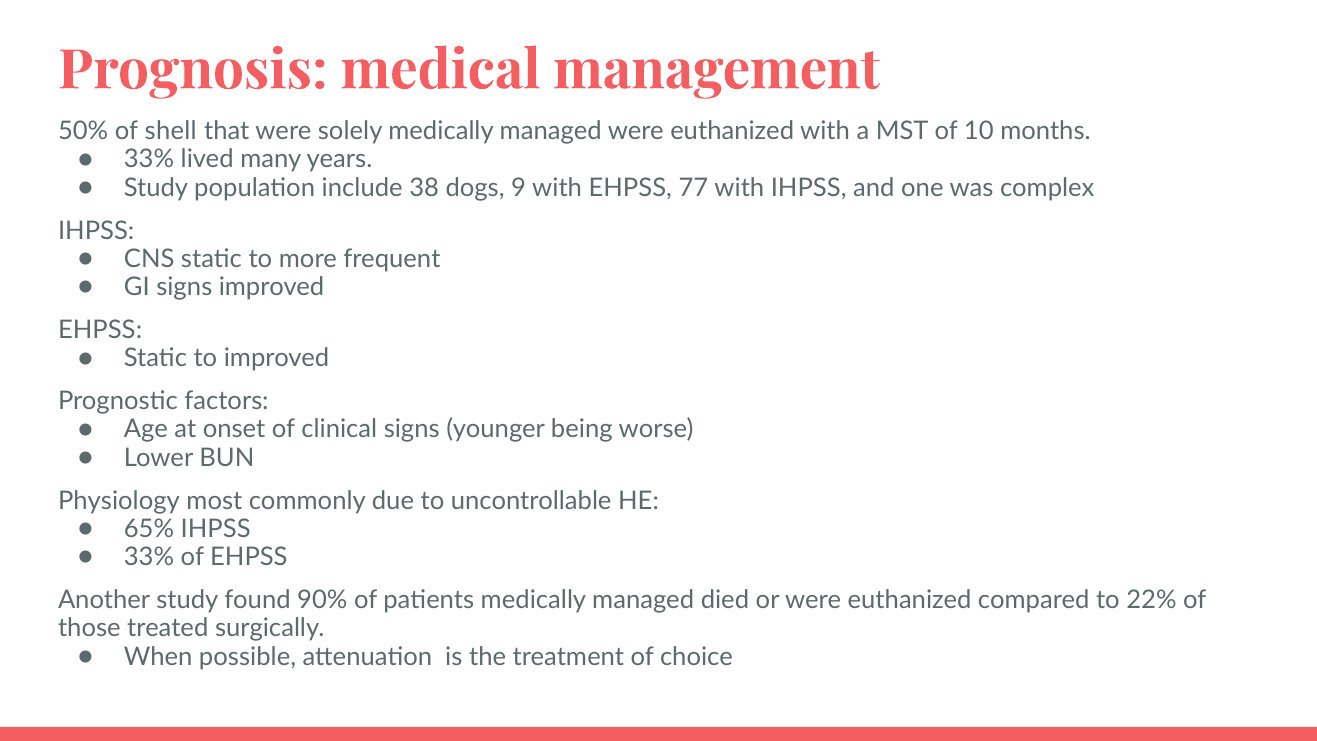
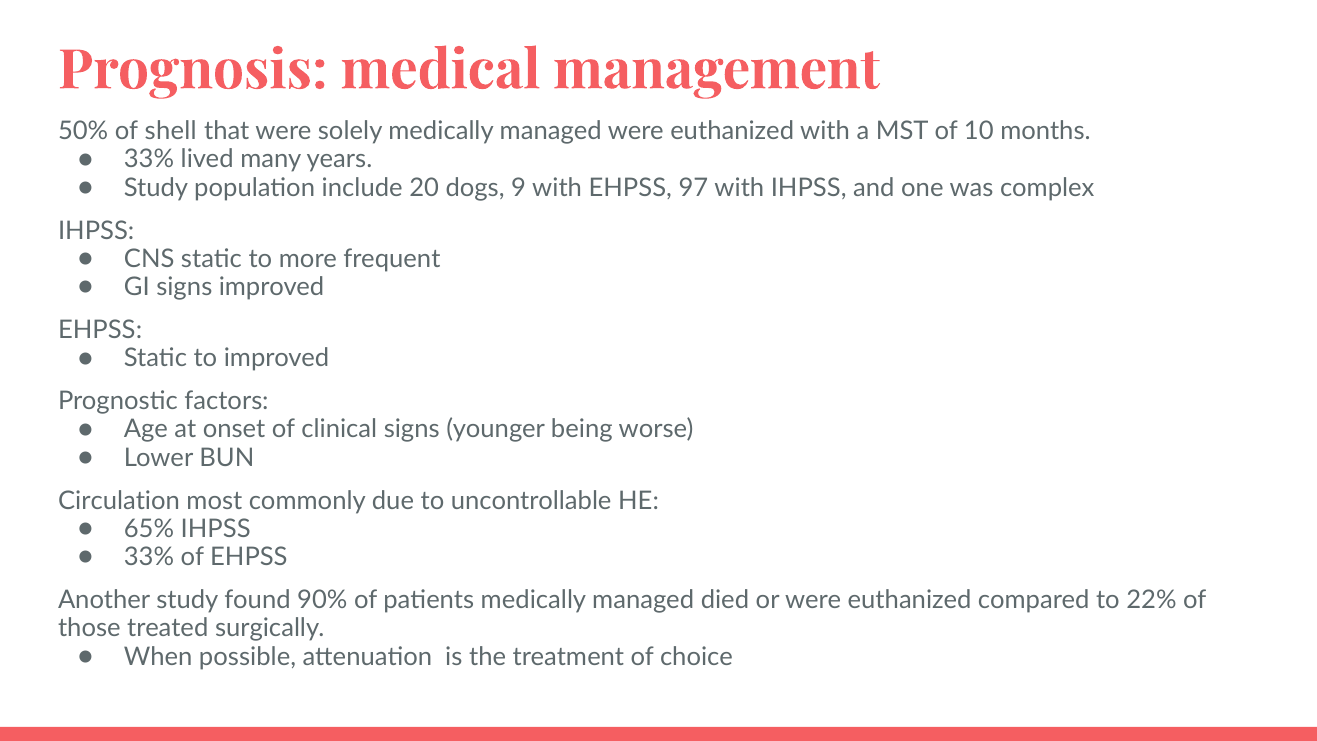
38: 38 -> 20
77: 77 -> 97
Physiology: Physiology -> Circulation
